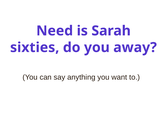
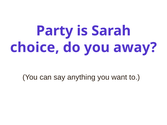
Need: Need -> Party
sixties: sixties -> choice
